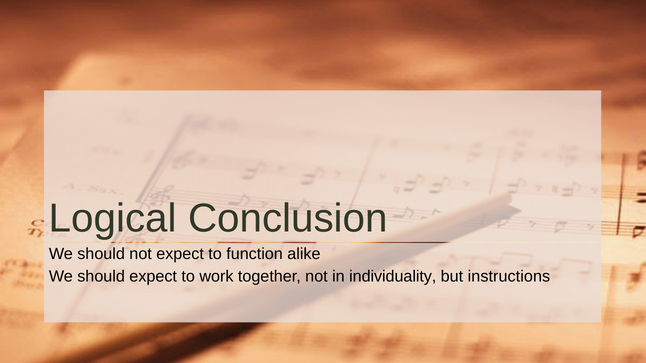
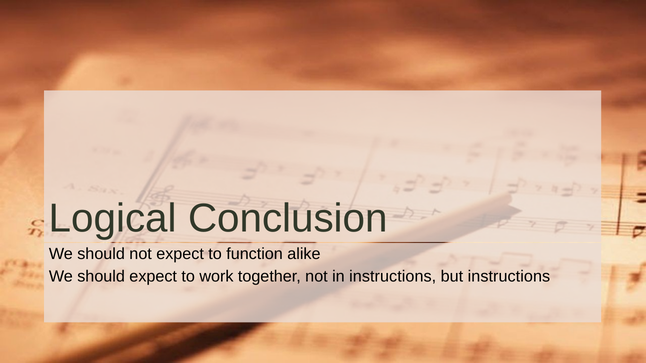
in individuality: individuality -> instructions
